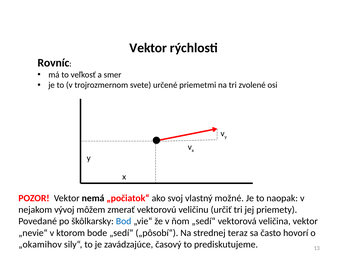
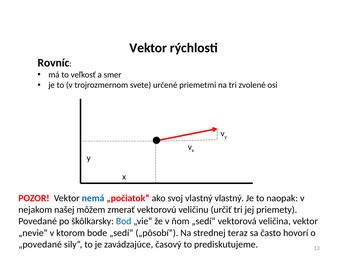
nemá colour: black -> blue
vlastný možné: možné -> vlastný
vývoj: vývoj -> našej
„okamihov: „okamihov -> „povedané
